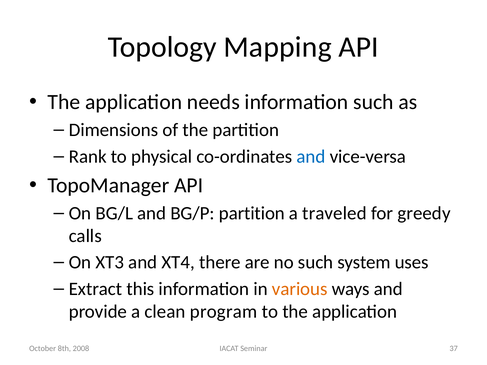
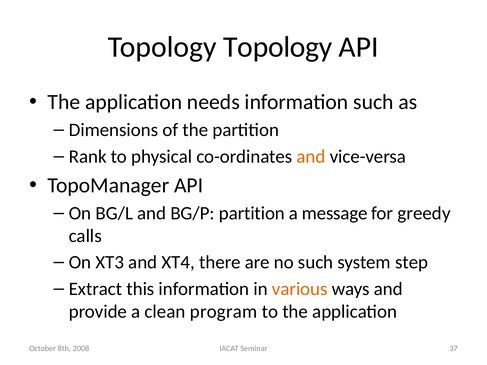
Topology Mapping: Mapping -> Topology
and at (311, 157) colour: blue -> orange
traveled: traveled -> message
uses: uses -> step
